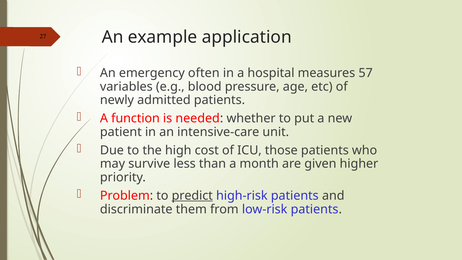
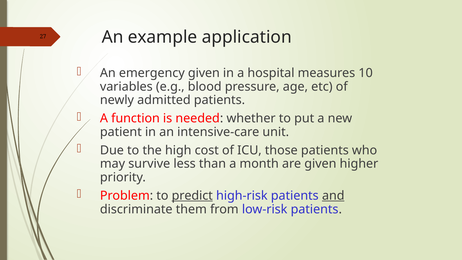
emergency often: often -> given
57: 57 -> 10
and underline: none -> present
